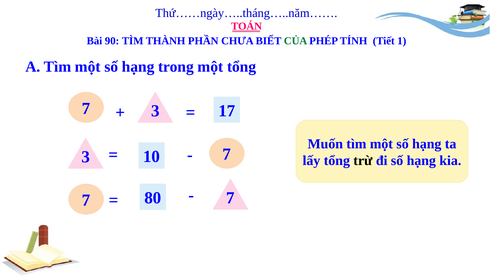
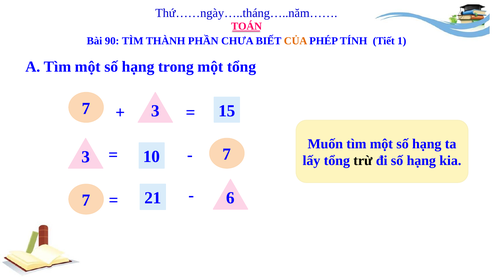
CỦA colour: green -> orange
17: 17 -> 15
80: 80 -> 21
7 at (230, 198): 7 -> 6
